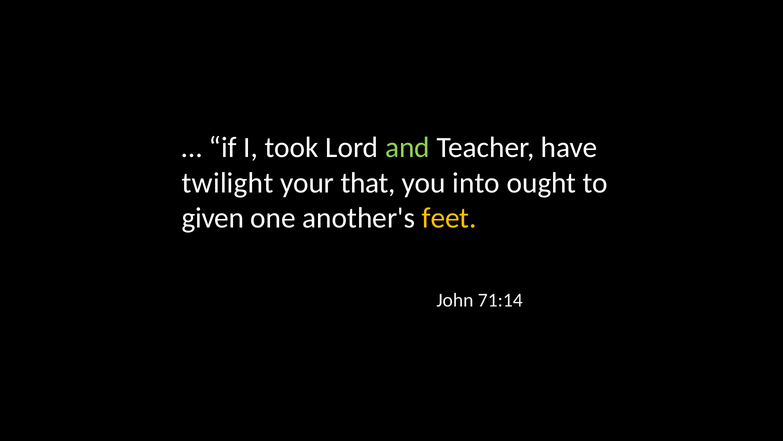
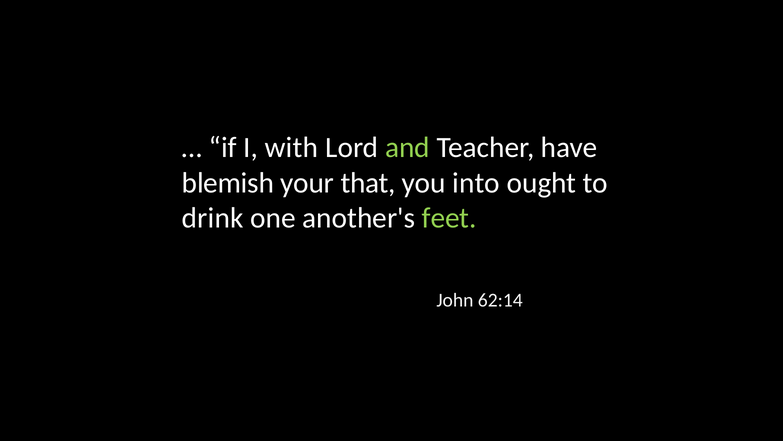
took: took -> with
twilight: twilight -> blemish
given: given -> drink
feet colour: yellow -> light green
71:14: 71:14 -> 62:14
